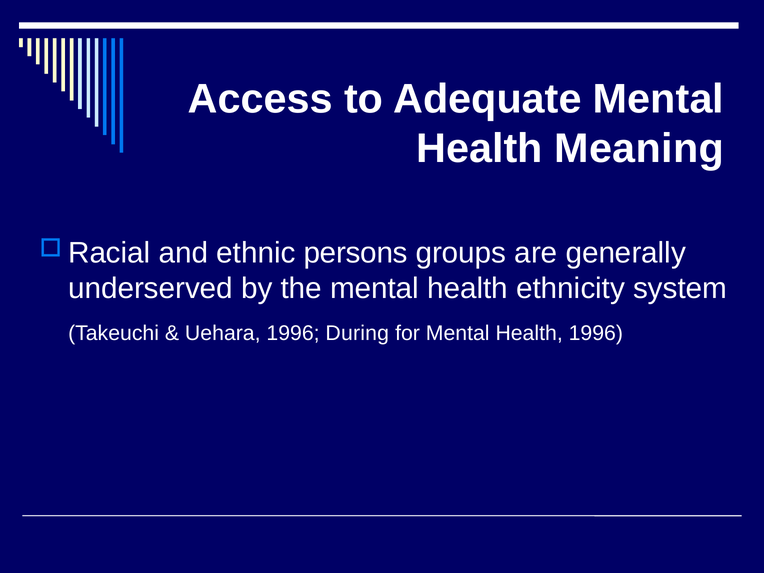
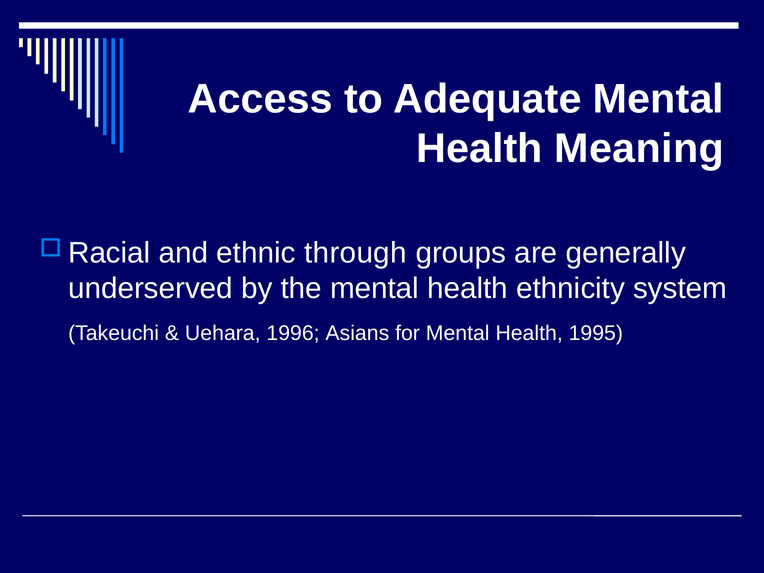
persons: persons -> through
During: During -> Asians
Health 1996: 1996 -> 1995
